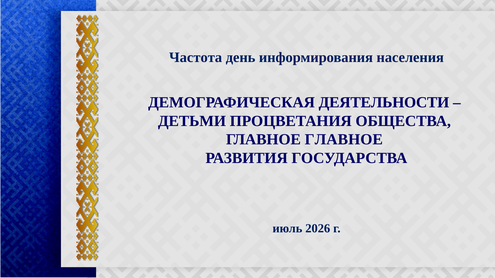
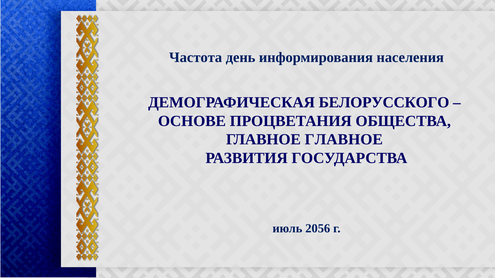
ДЕЯТЕЛЬНОСТИ: ДЕЯТЕЛЬНОСТИ -> БЕЛОРУССКОГО
ДЕТЬМИ: ДЕТЬМИ -> ОСНОВЕ
2026: 2026 -> 2056
